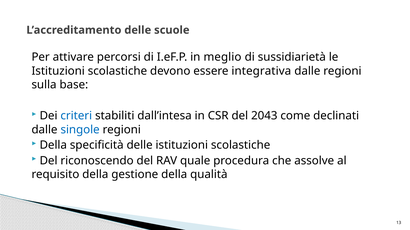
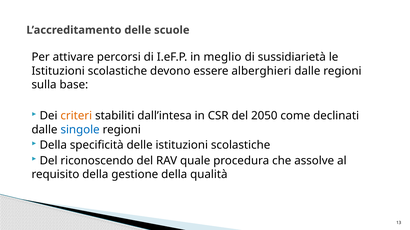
integrativa: integrativa -> alberghieri
criteri colour: blue -> orange
2043: 2043 -> 2050
